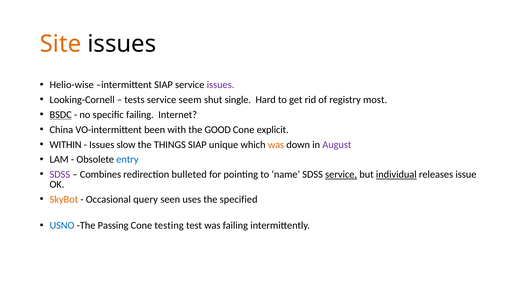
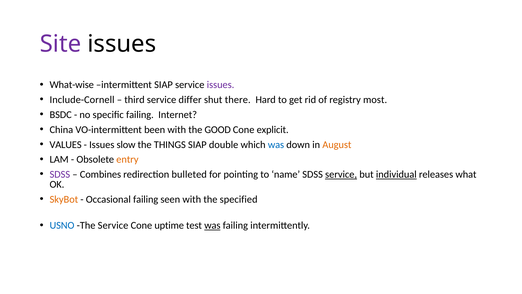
Site colour: orange -> purple
Helio-wise: Helio-wise -> What-wise
Looking-Cornell: Looking-Cornell -> Include-Cornell
tests: tests -> third
seem: seem -> differ
single: single -> there
BSDC underline: present -> none
WITHIN: WITHIN -> VALUES
unique: unique -> double
was at (276, 144) colour: orange -> blue
August colour: purple -> orange
entry colour: blue -> orange
issue: issue -> what
Occasional query: query -> failing
seen uses: uses -> with
The Passing: Passing -> Service
testing: testing -> uptime
was at (212, 225) underline: none -> present
